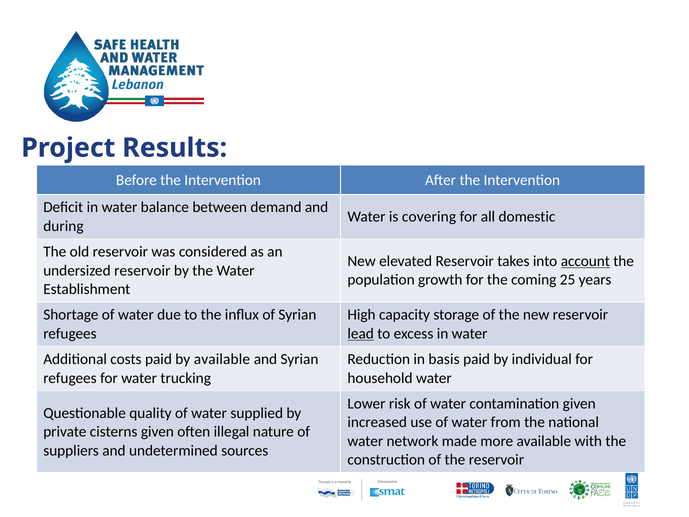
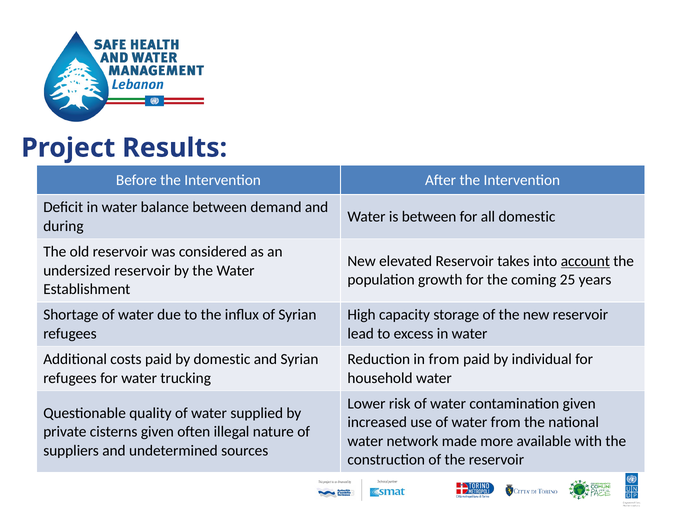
is covering: covering -> between
lead underline: present -> none
by available: available -> domestic
in basis: basis -> from
